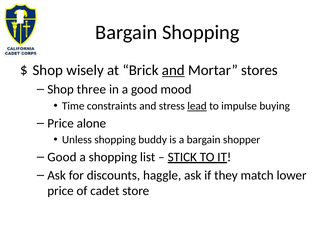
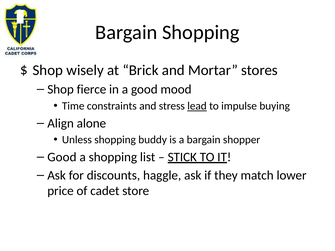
and at (173, 70) underline: present -> none
three: three -> fierce
Price at (61, 123): Price -> Align
